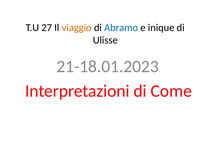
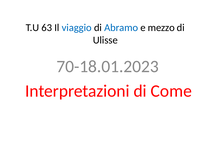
27: 27 -> 63
viaggio colour: orange -> blue
inique: inique -> mezzo
21-18.01.2023: 21-18.01.2023 -> 70-18.01.2023
